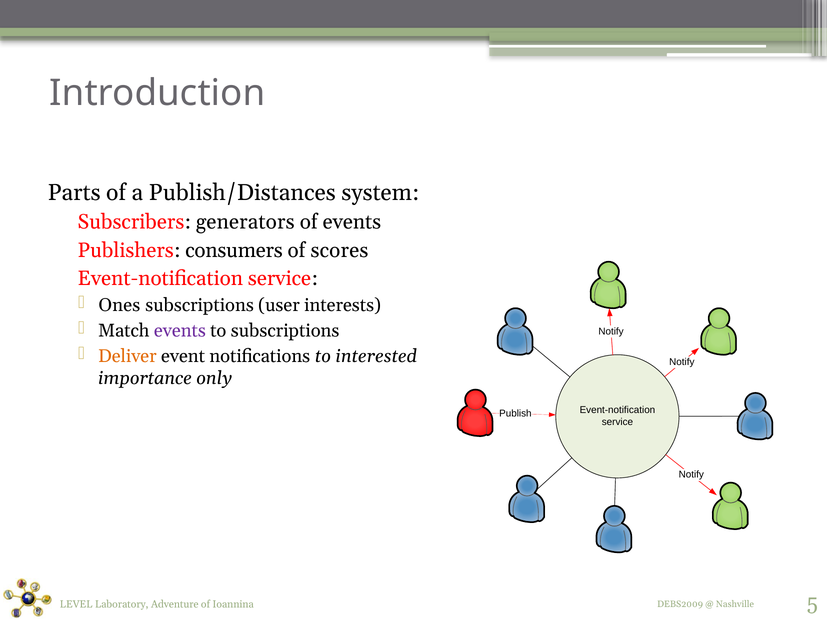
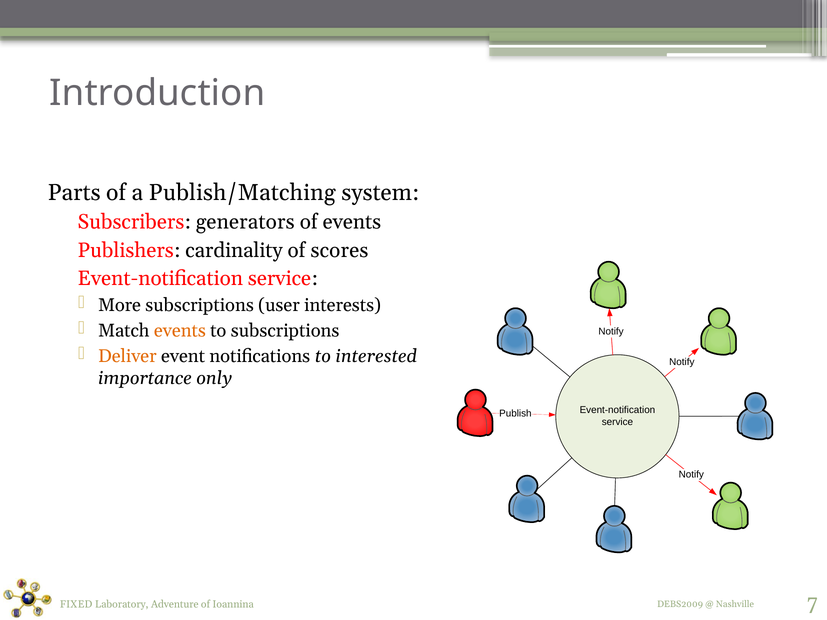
Publish/Distances: Publish/Distances -> Publish/Matching
consumers: consumers -> cardinality
Ones: Ones -> More
events at (180, 331) colour: purple -> orange
LEVEL: LEVEL -> FIXED
5: 5 -> 7
